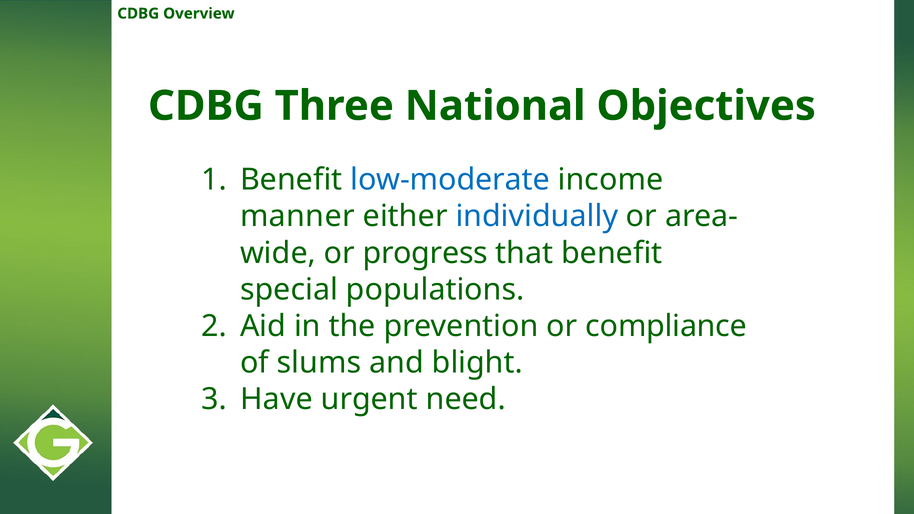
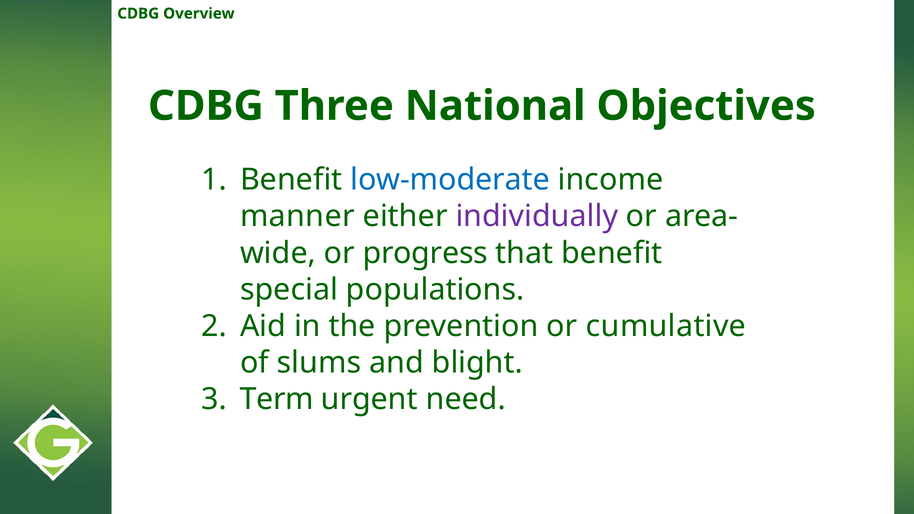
individually colour: blue -> purple
compliance: compliance -> cumulative
Have: Have -> Term
